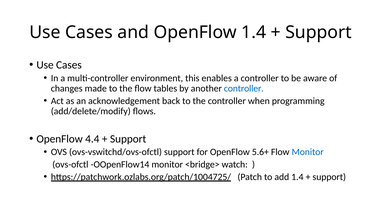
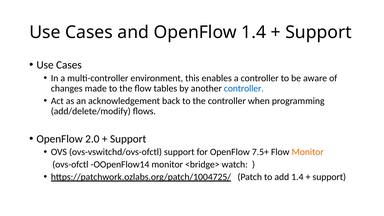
4.4: 4.4 -> 2.0
5.6+: 5.6+ -> 7.5+
Monitor at (308, 152) colour: blue -> orange
